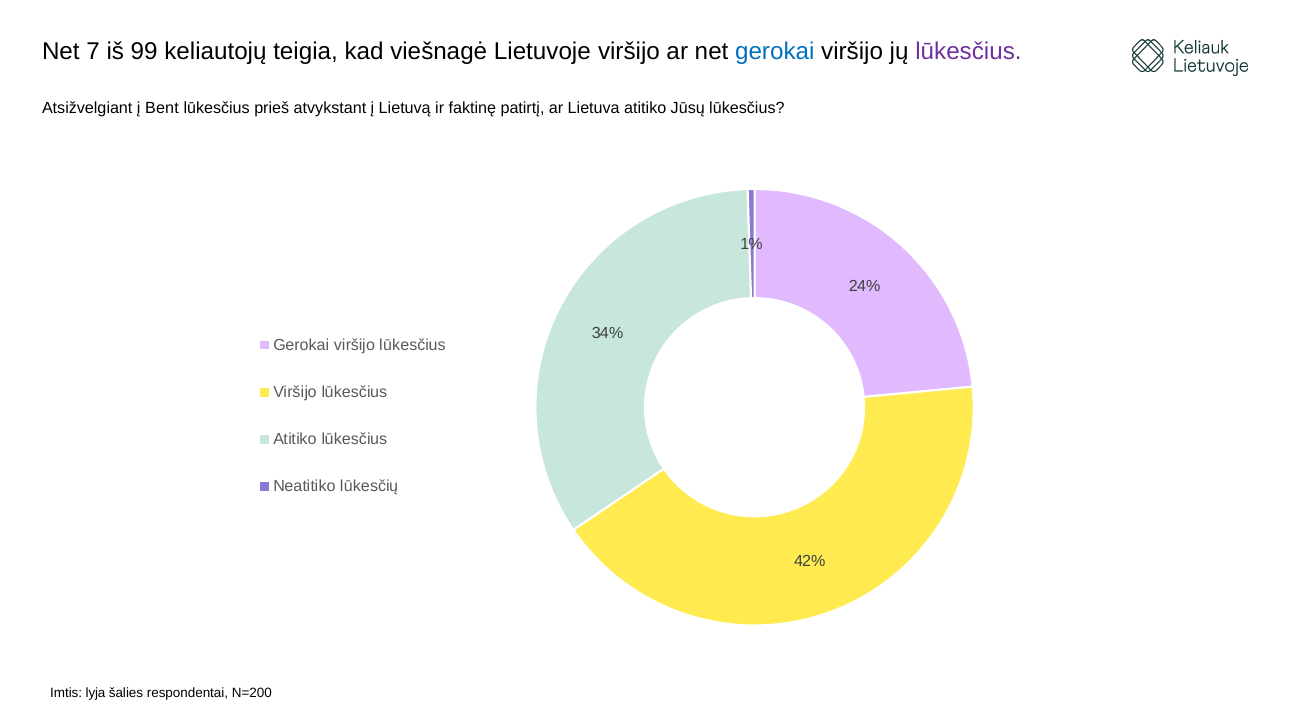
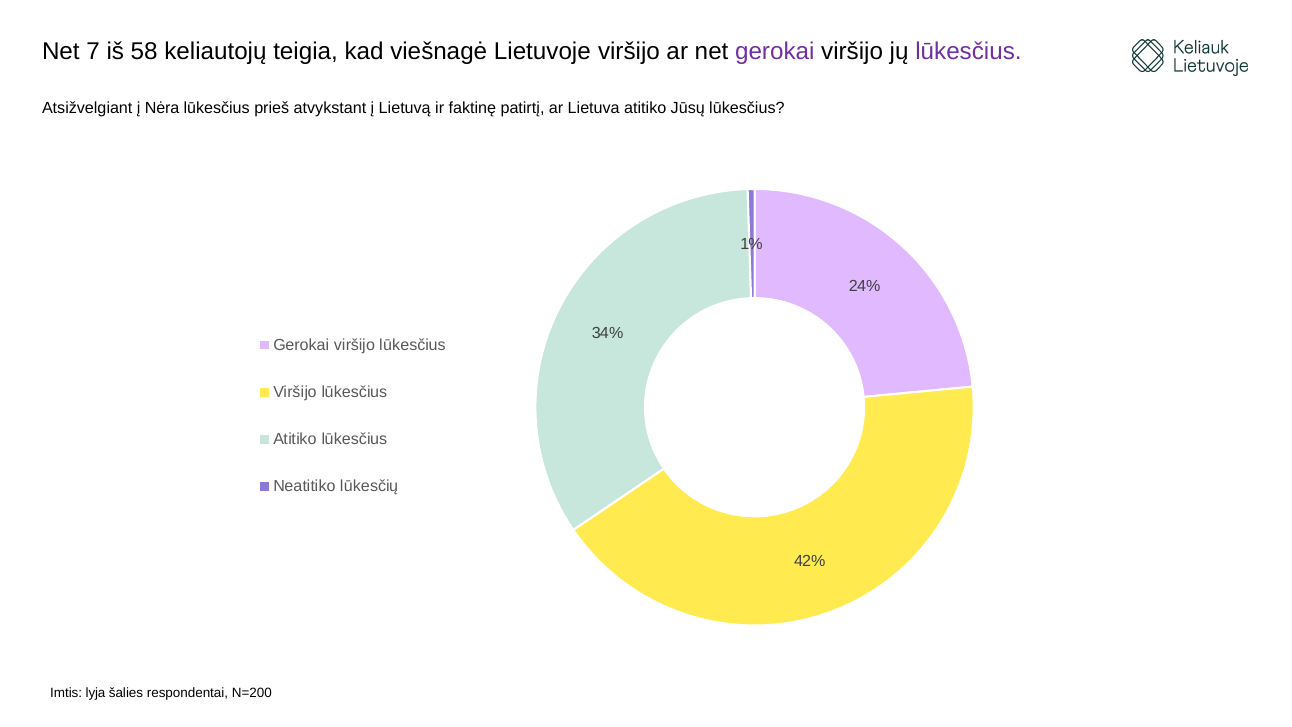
99: 99 -> 58
gerokai at (775, 52) colour: blue -> purple
Bent: Bent -> Nėra
